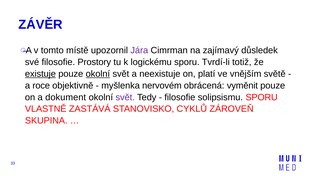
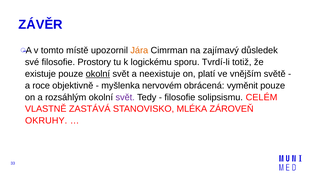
Jára colour: purple -> orange
existuje underline: present -> none
dokument: dokument -> rozsáhlým
solipsismu SPORU: SPORU -> CELÉM
CYKLŮ: CYKLŮ -> MLÉKA
SKUPINA: SKUPINA -> OKRUHY
